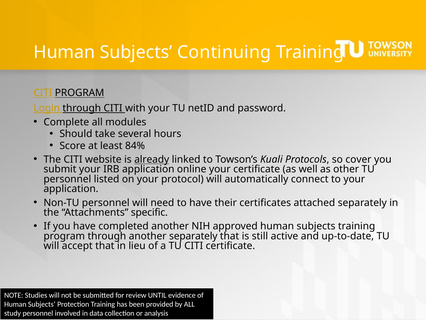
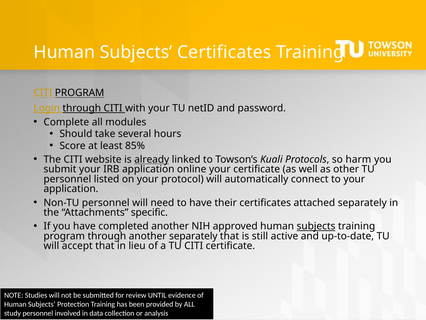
Subjects Continuing: Continuing -> Certificates
84%: 84% -> 85%
cover: cover -> harm
subjects at (316, 226) underline: none -> present
